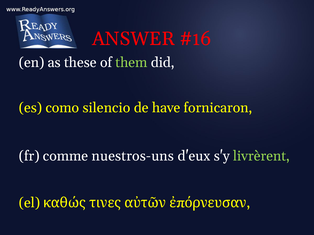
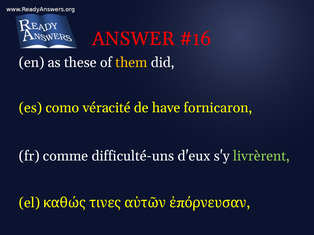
them colour: light green -> yellow
silencio: silencio -> véracité
nuestros-uns: nuestros-uns -> difficulté-uns
